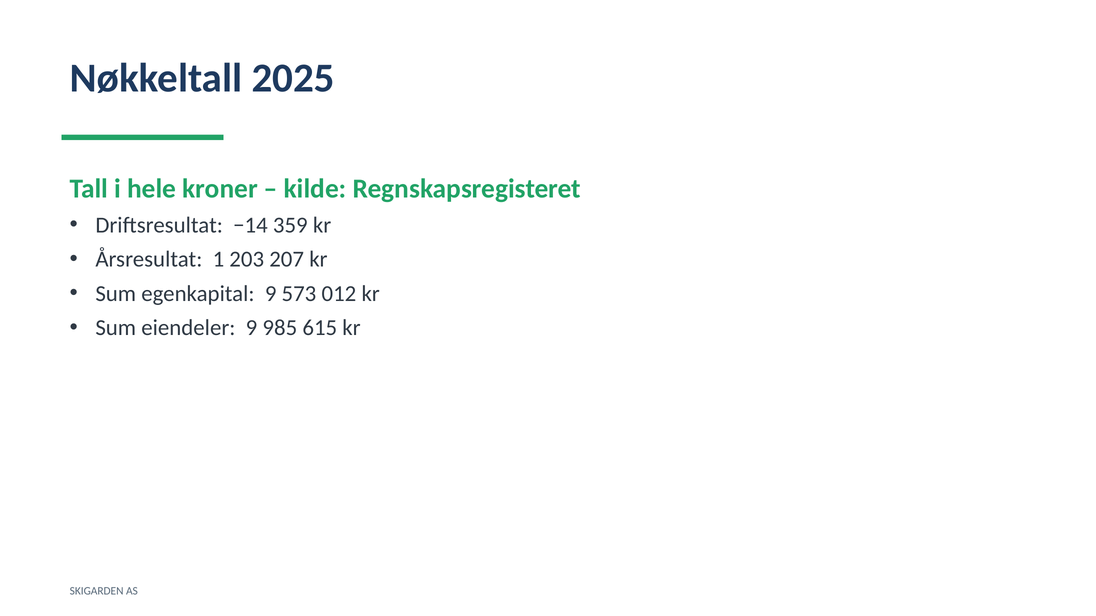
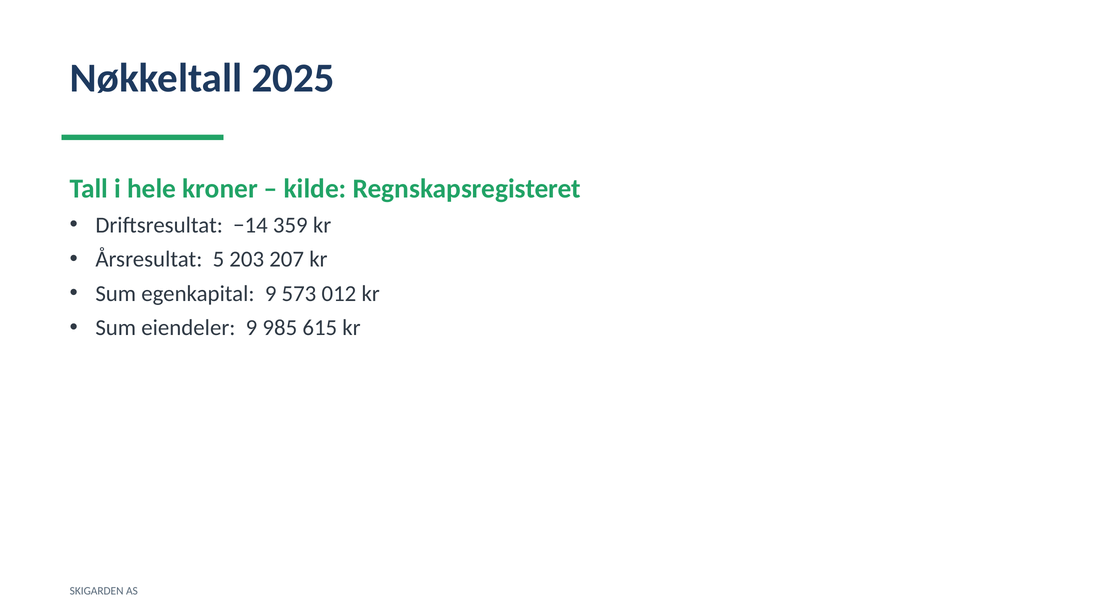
1: 1 -> 5
